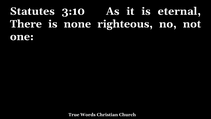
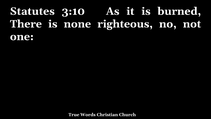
eternal: eternal -> burned
